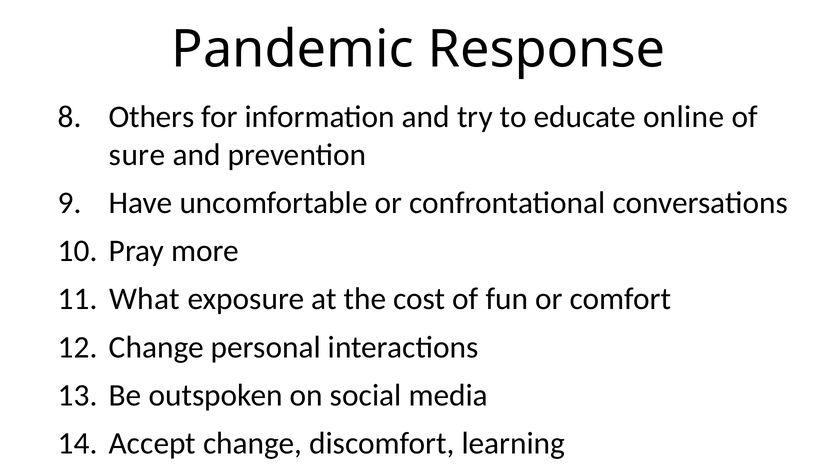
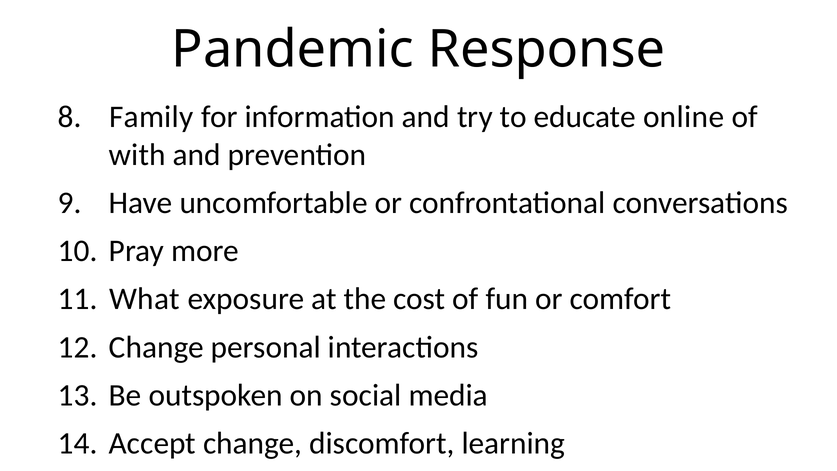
Others: Others -> Family
sure: sure -> with
